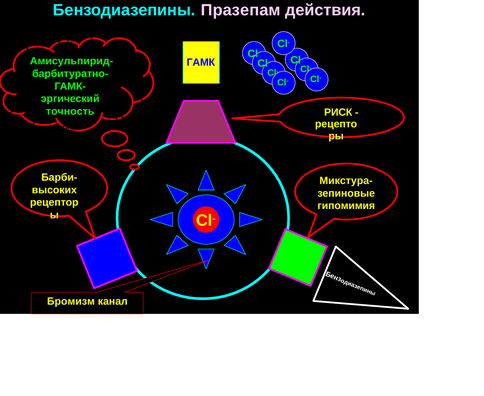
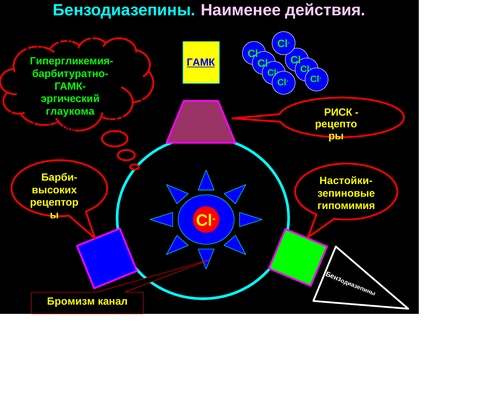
Празепам: Празепам -> Наименее
Амисульпирид-: Амисульпирид- -> Гипергликемия-
ГАМК underline: none -> present
точность: точность -> глаукома
Микстура-: Микстура- -> Настойки-
